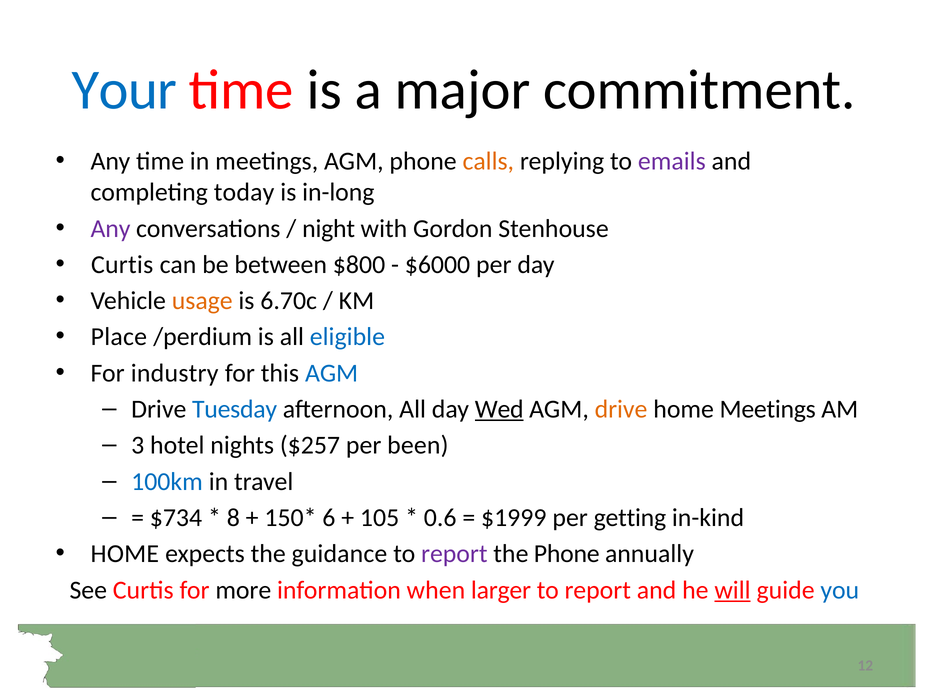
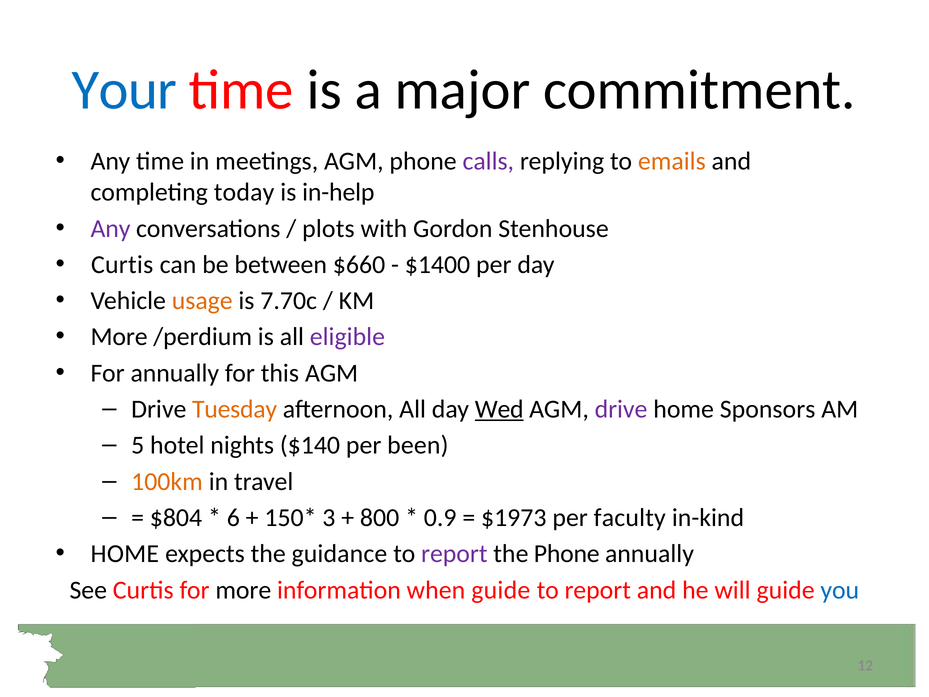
calls colour: orange -> purple
emails colour: purple -> orange
in-long: in-long -> in-help
night: night -> plots
$800: $800 -> $660
$6000: $6000 -> $1400
6.70c: 6.70c -> 7.70c
Place at (119, 337): Place -> More
eligible colour: blue -> purple
For industry: industry -> annually
AGM at (332, 373) colour: blue -> black
Tuesday colour: blue -> orange
drive at (621, 409) colour: orange -> purple
home Meetings: Meetings -> Sponsors
3: 3 -> 5
$257: $257 -> $140
100km colour: blue -> orange
$734: $734 -> $804
8: 8 -> 6
6: 6 -> 3
105: 105 -> 800
0.6: 0.6 -> 0.9
$1999: $1999 -> $1973
getting: getting -> faculty
when larger: larger -> guide
will underline: present -> none
